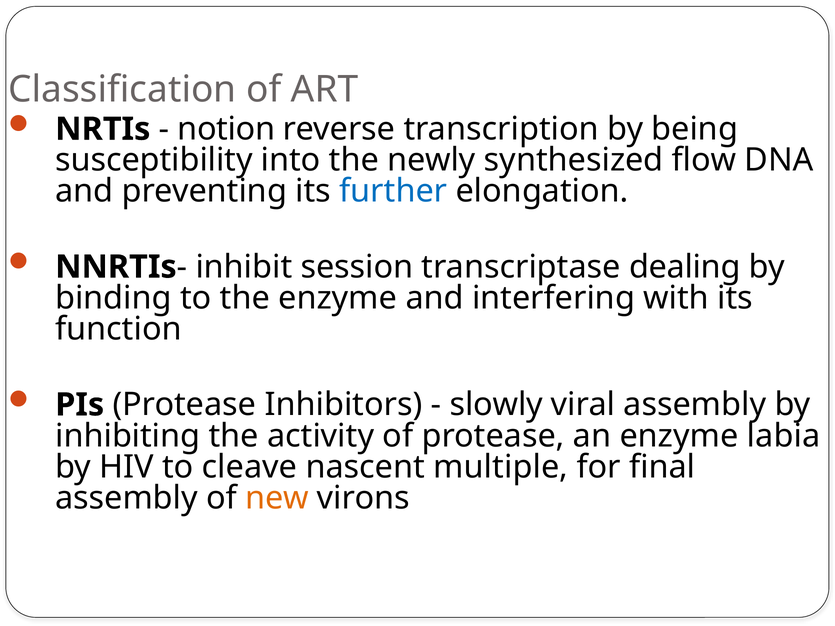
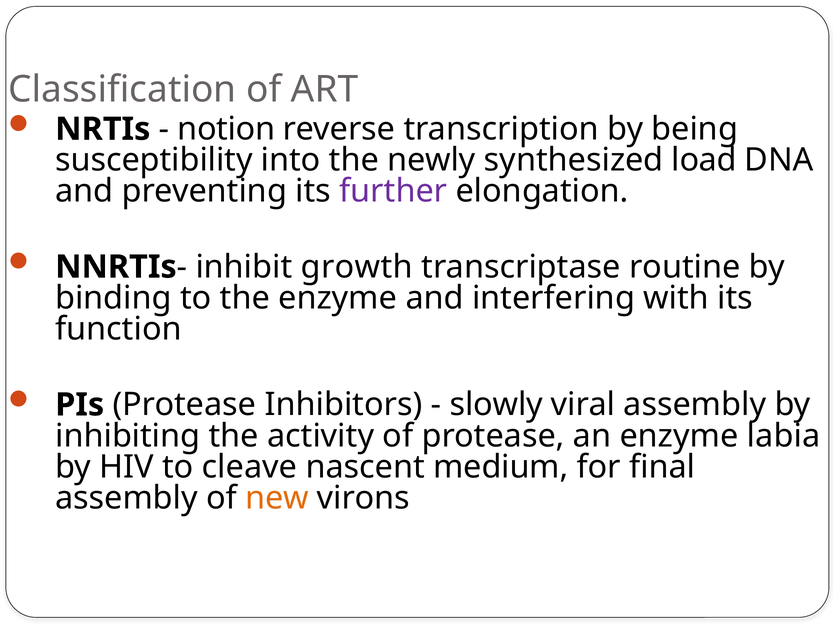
flow: flow -> load
further colour: blue -> purple
session: session -> growth
dealing: dealing -> routine
multiple: multiple -> medium
